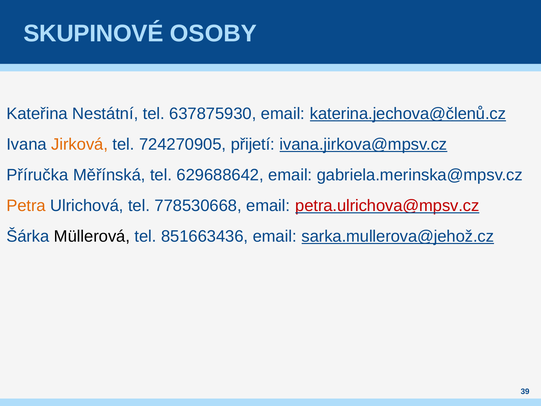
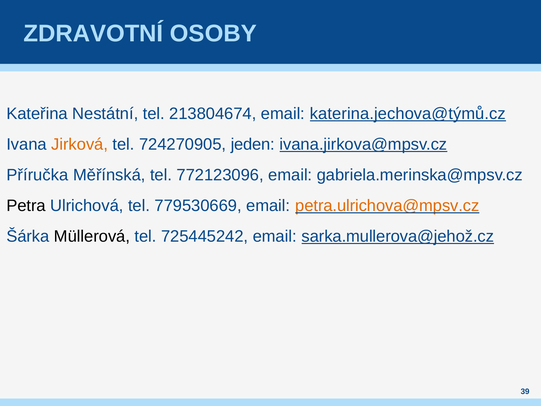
SKUPINOVÉ: SKUPINOVÉ -> ZDRAVOTNÍ
637875930: 637875930 -> 213804674
katerina.jechova@členů.cz: katerina.jechova@členů.cz -> katerina.jechova@týmů.cz
přijetí: přijetí -> jeden
629688642: 629688642 -> 772123096
Petra colour: orange -> black
778530668: 778530668 -> 779530669
petra.ulrichova@mpsv.cz colour: red -> orange
851663436: 851663436 -> 725445242
